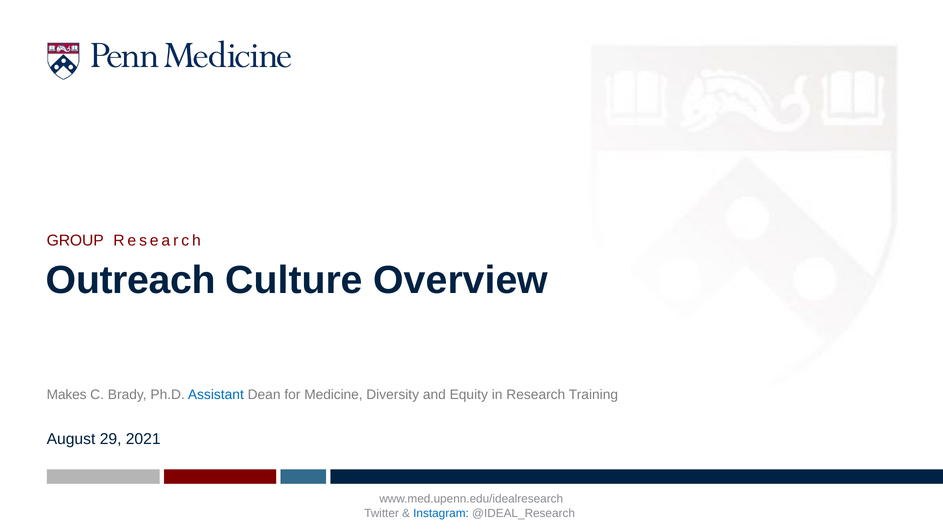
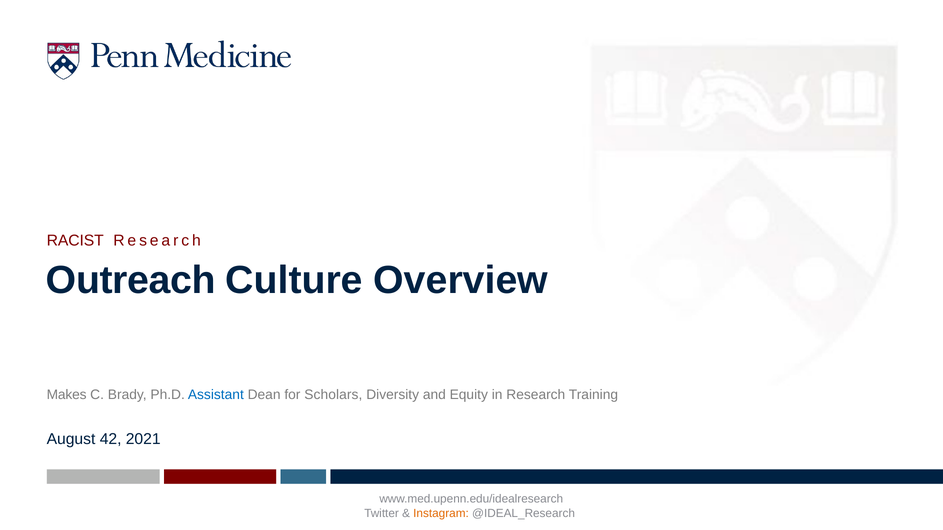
GROUP: GROUP -> RACIST
Medicine: Medicine -> Scholars
29: 29 -> 42
Instagram colour: blue -> orange
